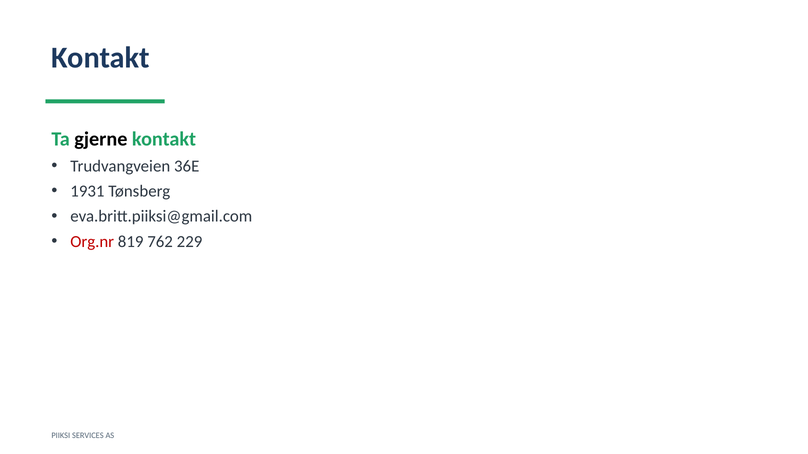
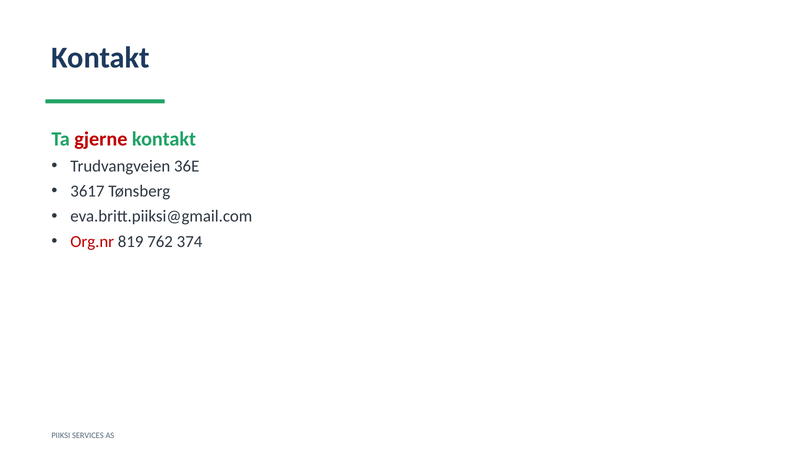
gjerne colour: black -> red
1931: 1931 -> 3617
229: 229 -> 374
